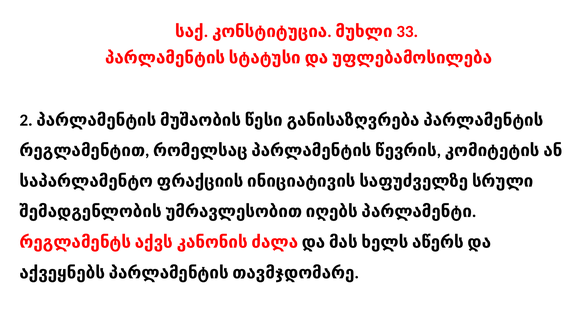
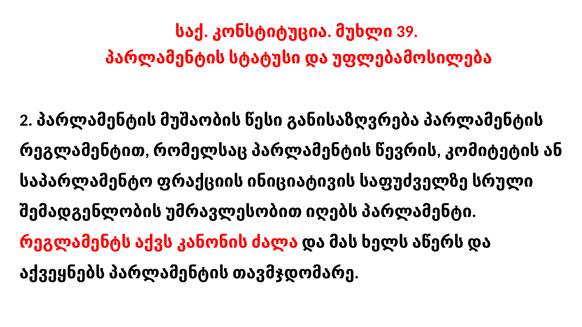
33: 33 -> 39
